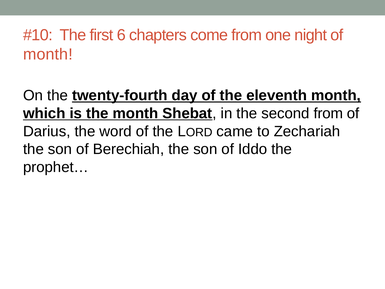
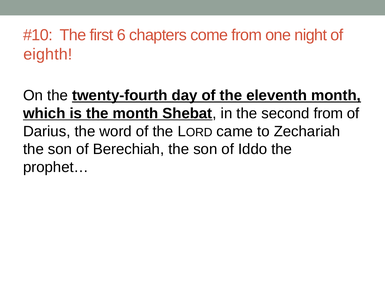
month at (48, 54): month -> eighth
